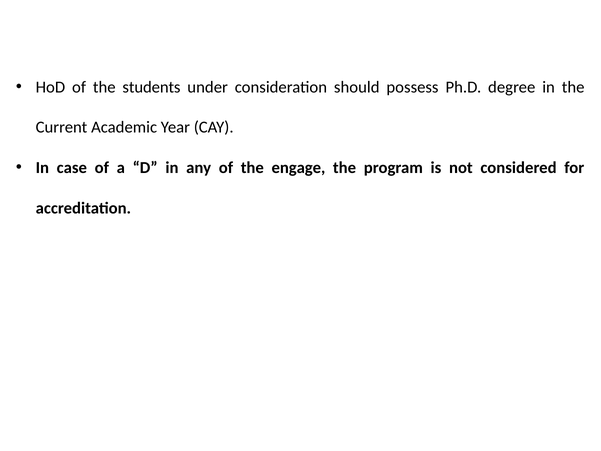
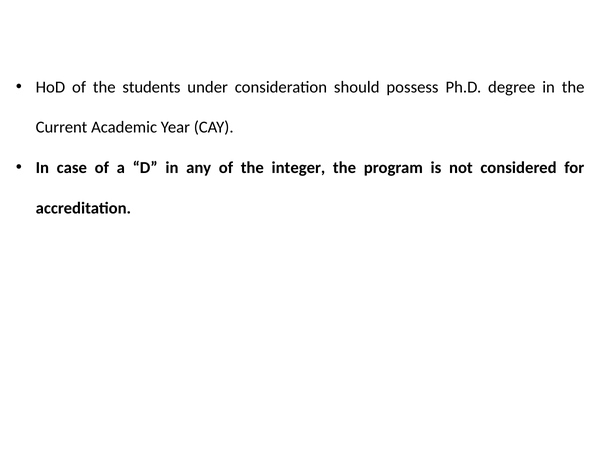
engage: engage -> integer
